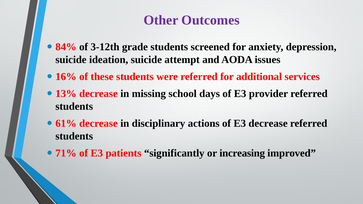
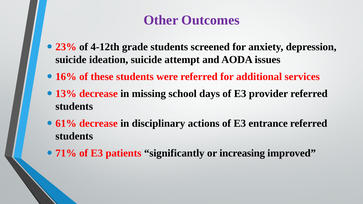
84%: 84% -> 23%
3-12th: 3-12th -> 4-12th
E3 decrease: decrease -> entrance
